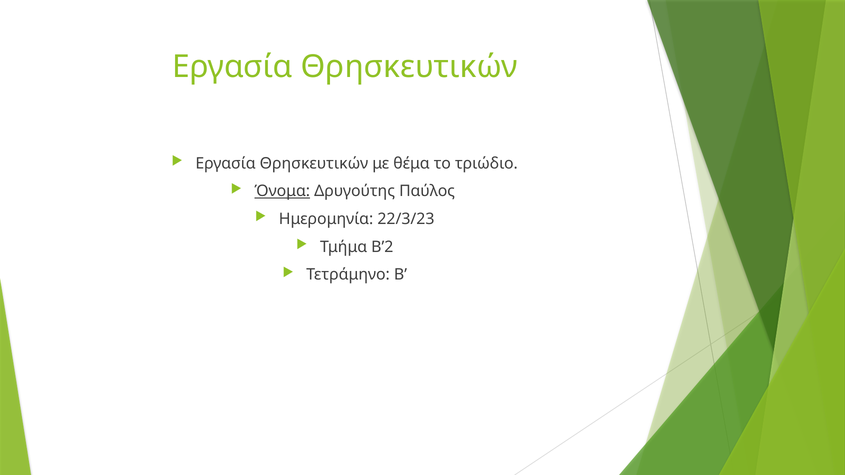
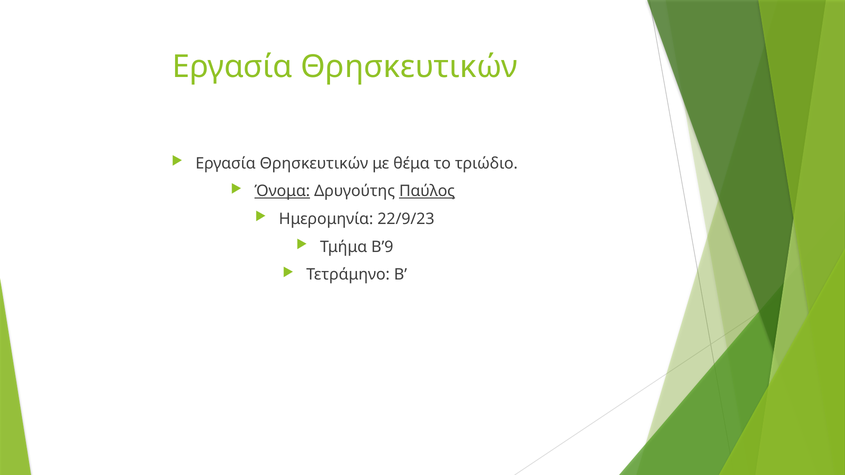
Παύλος underline: none -> present
22/3/23: 22/3/23 -> 22/9/23
Β’2: Β’2 -> Β’9
